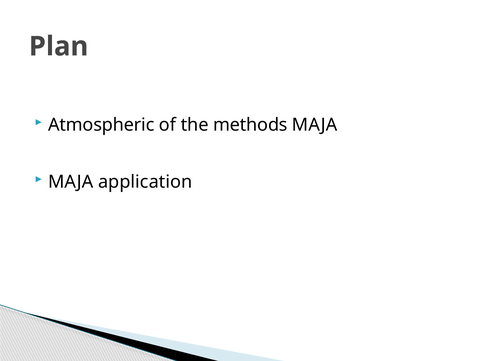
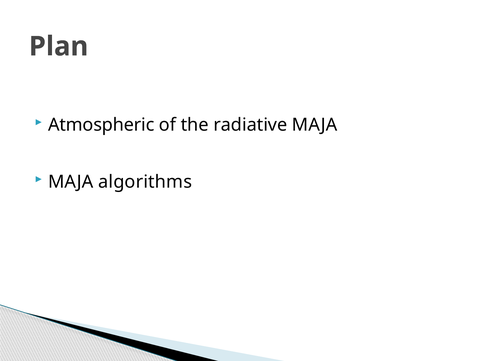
methods: methods -> radiative
application: application -> algorithms
